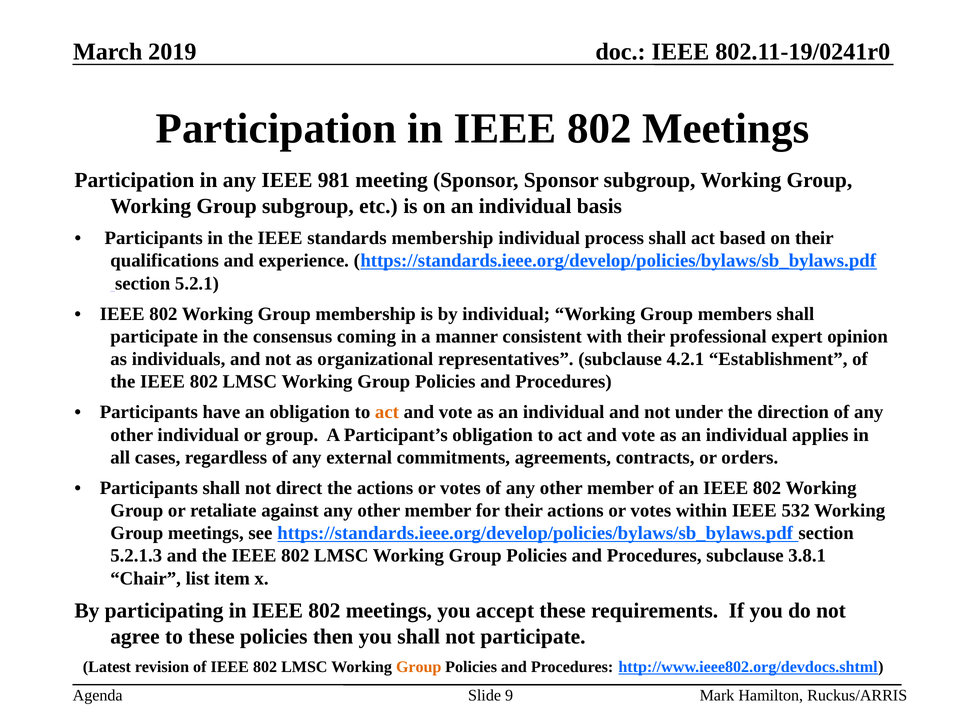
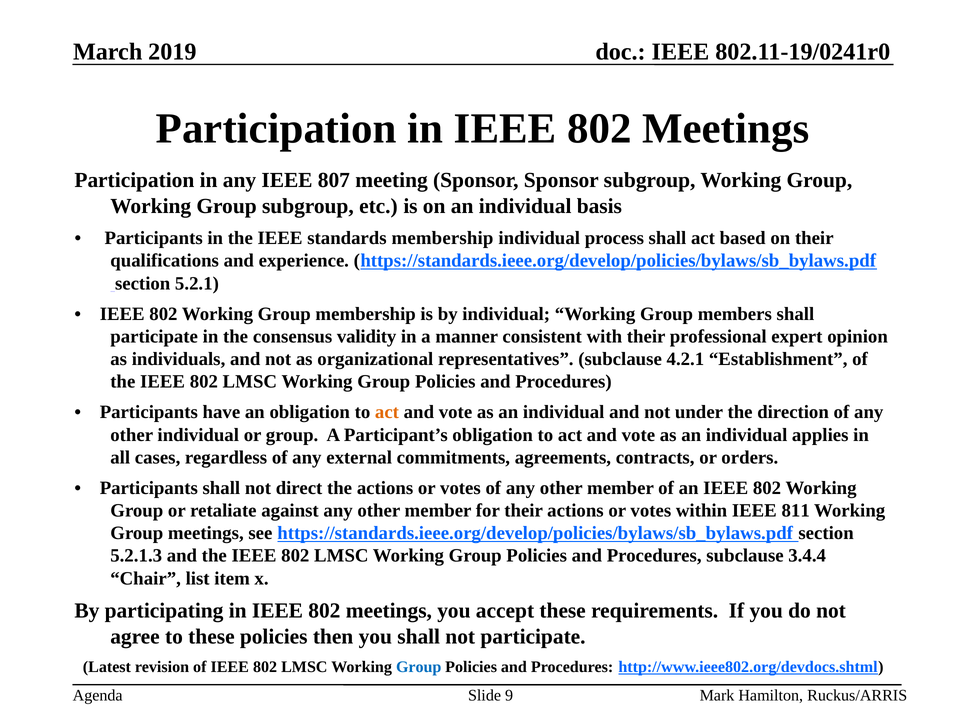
981: 981 -> 807
coming: coming -> validity
532: 532 -> 811
3.8.1: 3.8.1 -> 3.4.4
Group at (419, 666) colour: orange -> blue
